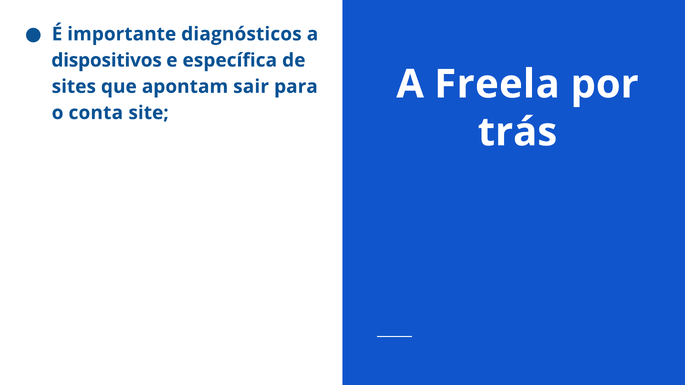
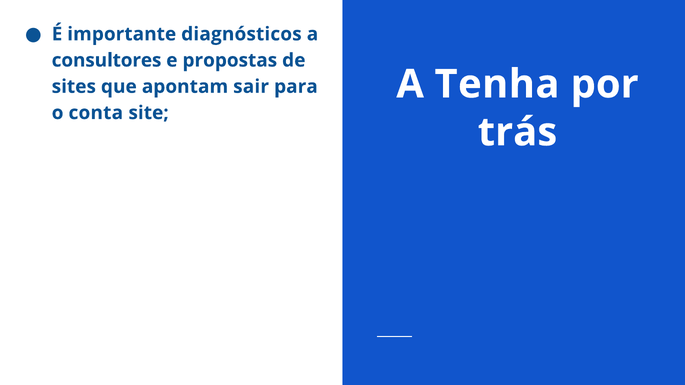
dispositivos: dispositivos -> consultores
específica: específica -> propostas
Freela: Freela -> Tenha
